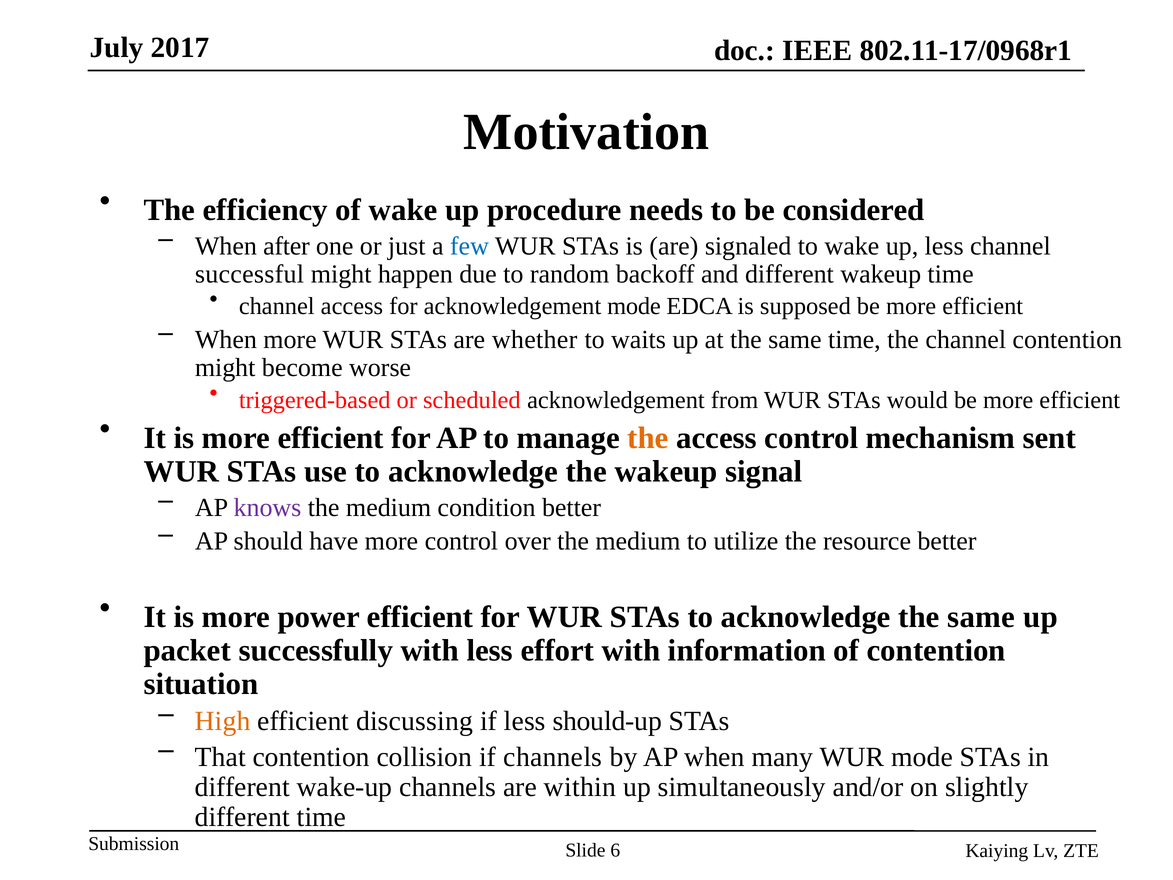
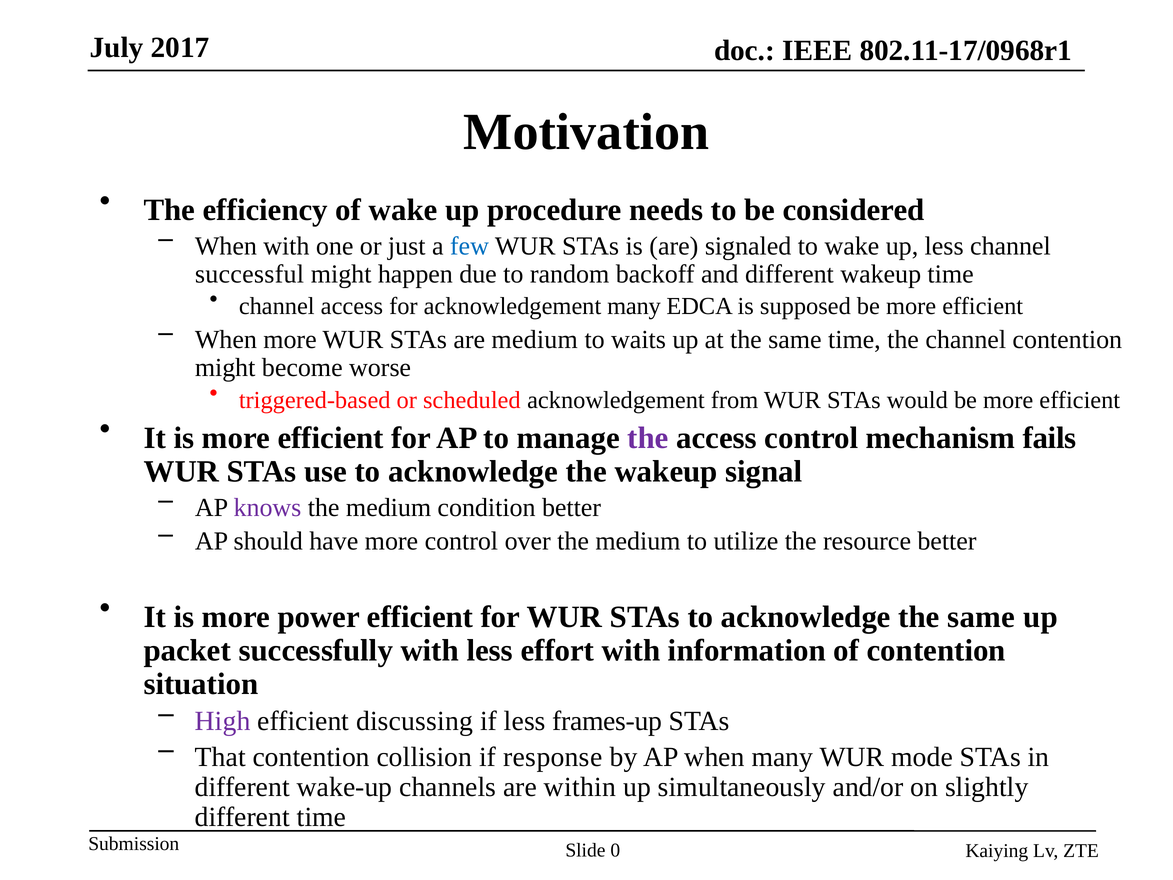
When after: after -> with
acknowledgement mode: mode -> many
are whether: whether -> medium
the at (648, 438) colour: orange -> purple
sent: sent -> fails
High colour: orange -> purple
should-up: should-up -> frames-up
if channels: channels -> response
6: 6 -> 0
